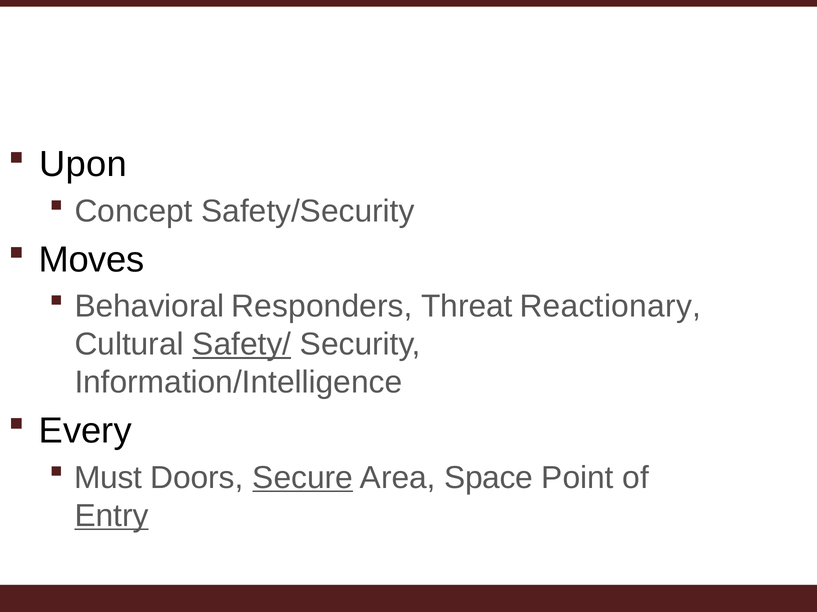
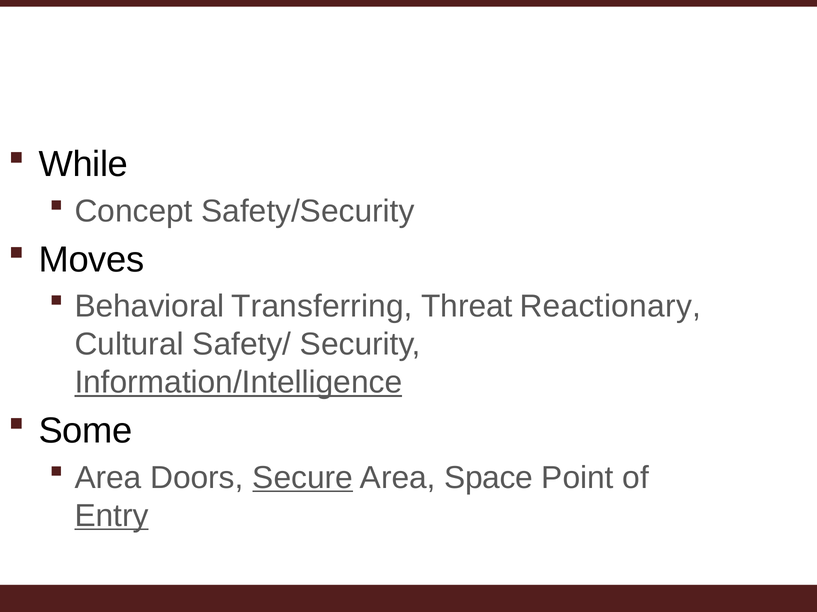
Upon: Upon -> While
Responders: Responders -> Transferring
Safety/ underline: present -> none
Information/Intelligence underline: none -> present
Every: Every -> Some
Must at (108, 478): Must -> Area
